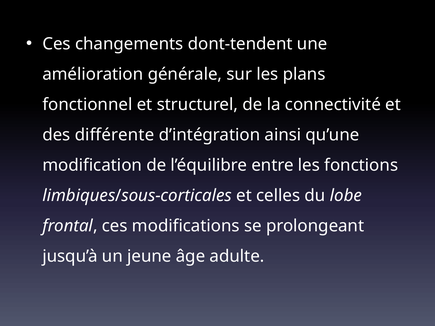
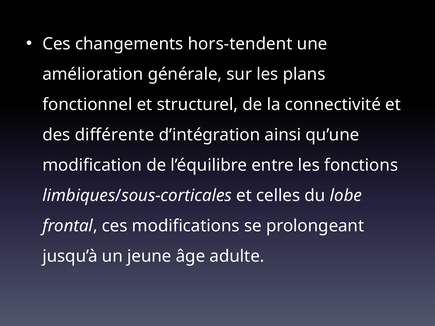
dont-tendent: dont-tendent -> hors-tendent
